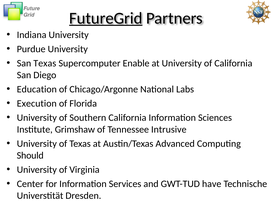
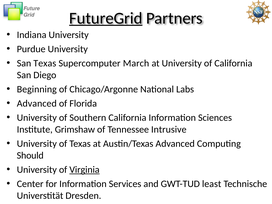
Enable: Enable -> March
Education: Education -> Beginning
Execution at (37, 103): Execution -> Advanced
Virginia underline: none -> present
have: have -> least
